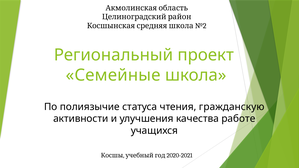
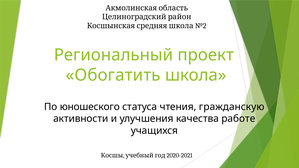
Семейные: Семейные -> Обогатить
полиязычие: полиязычие -> юношеского
